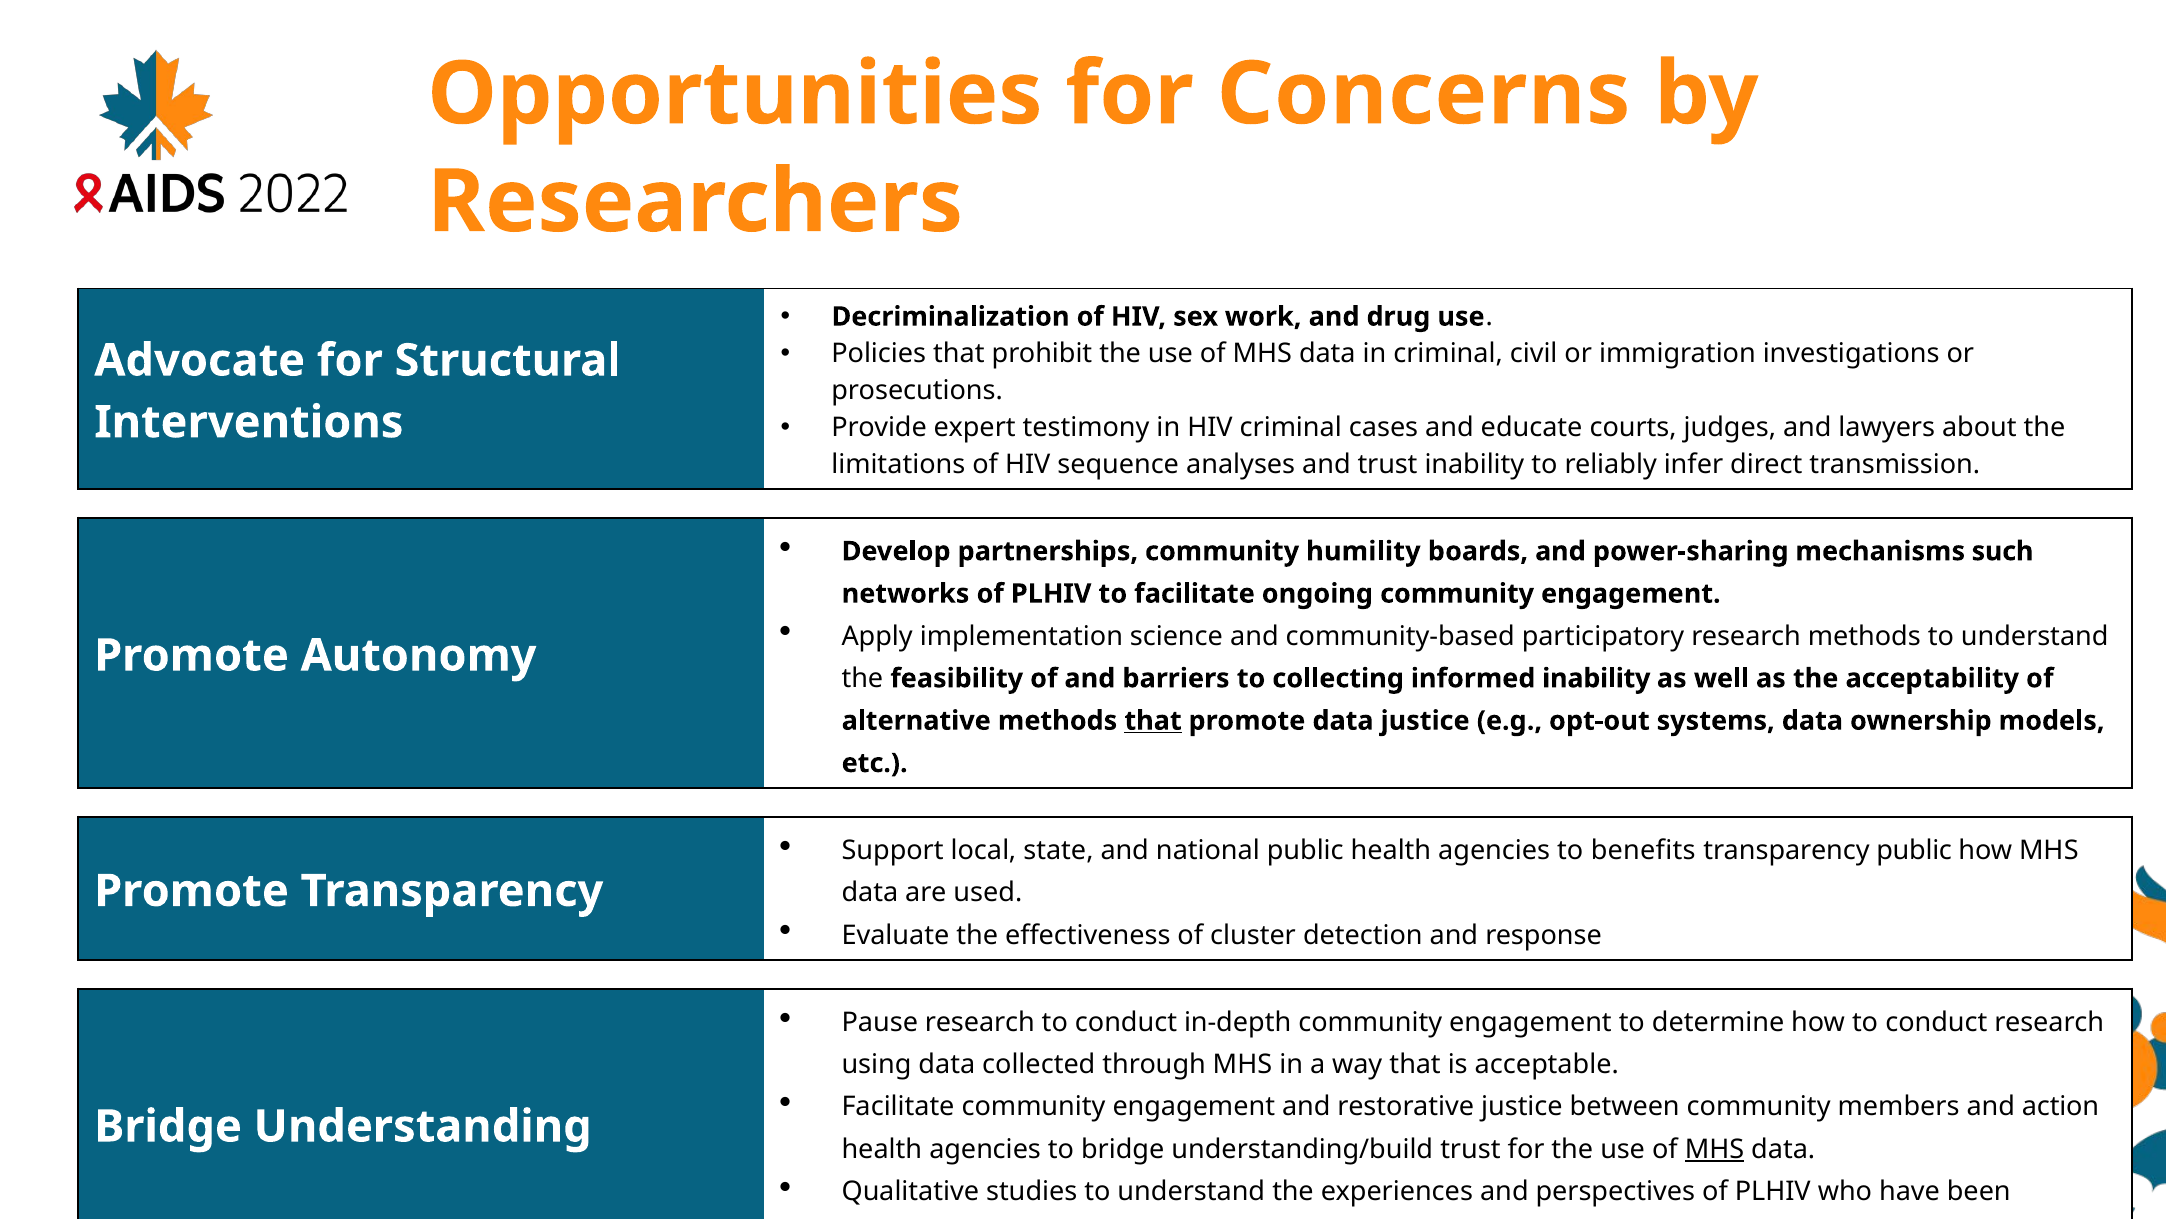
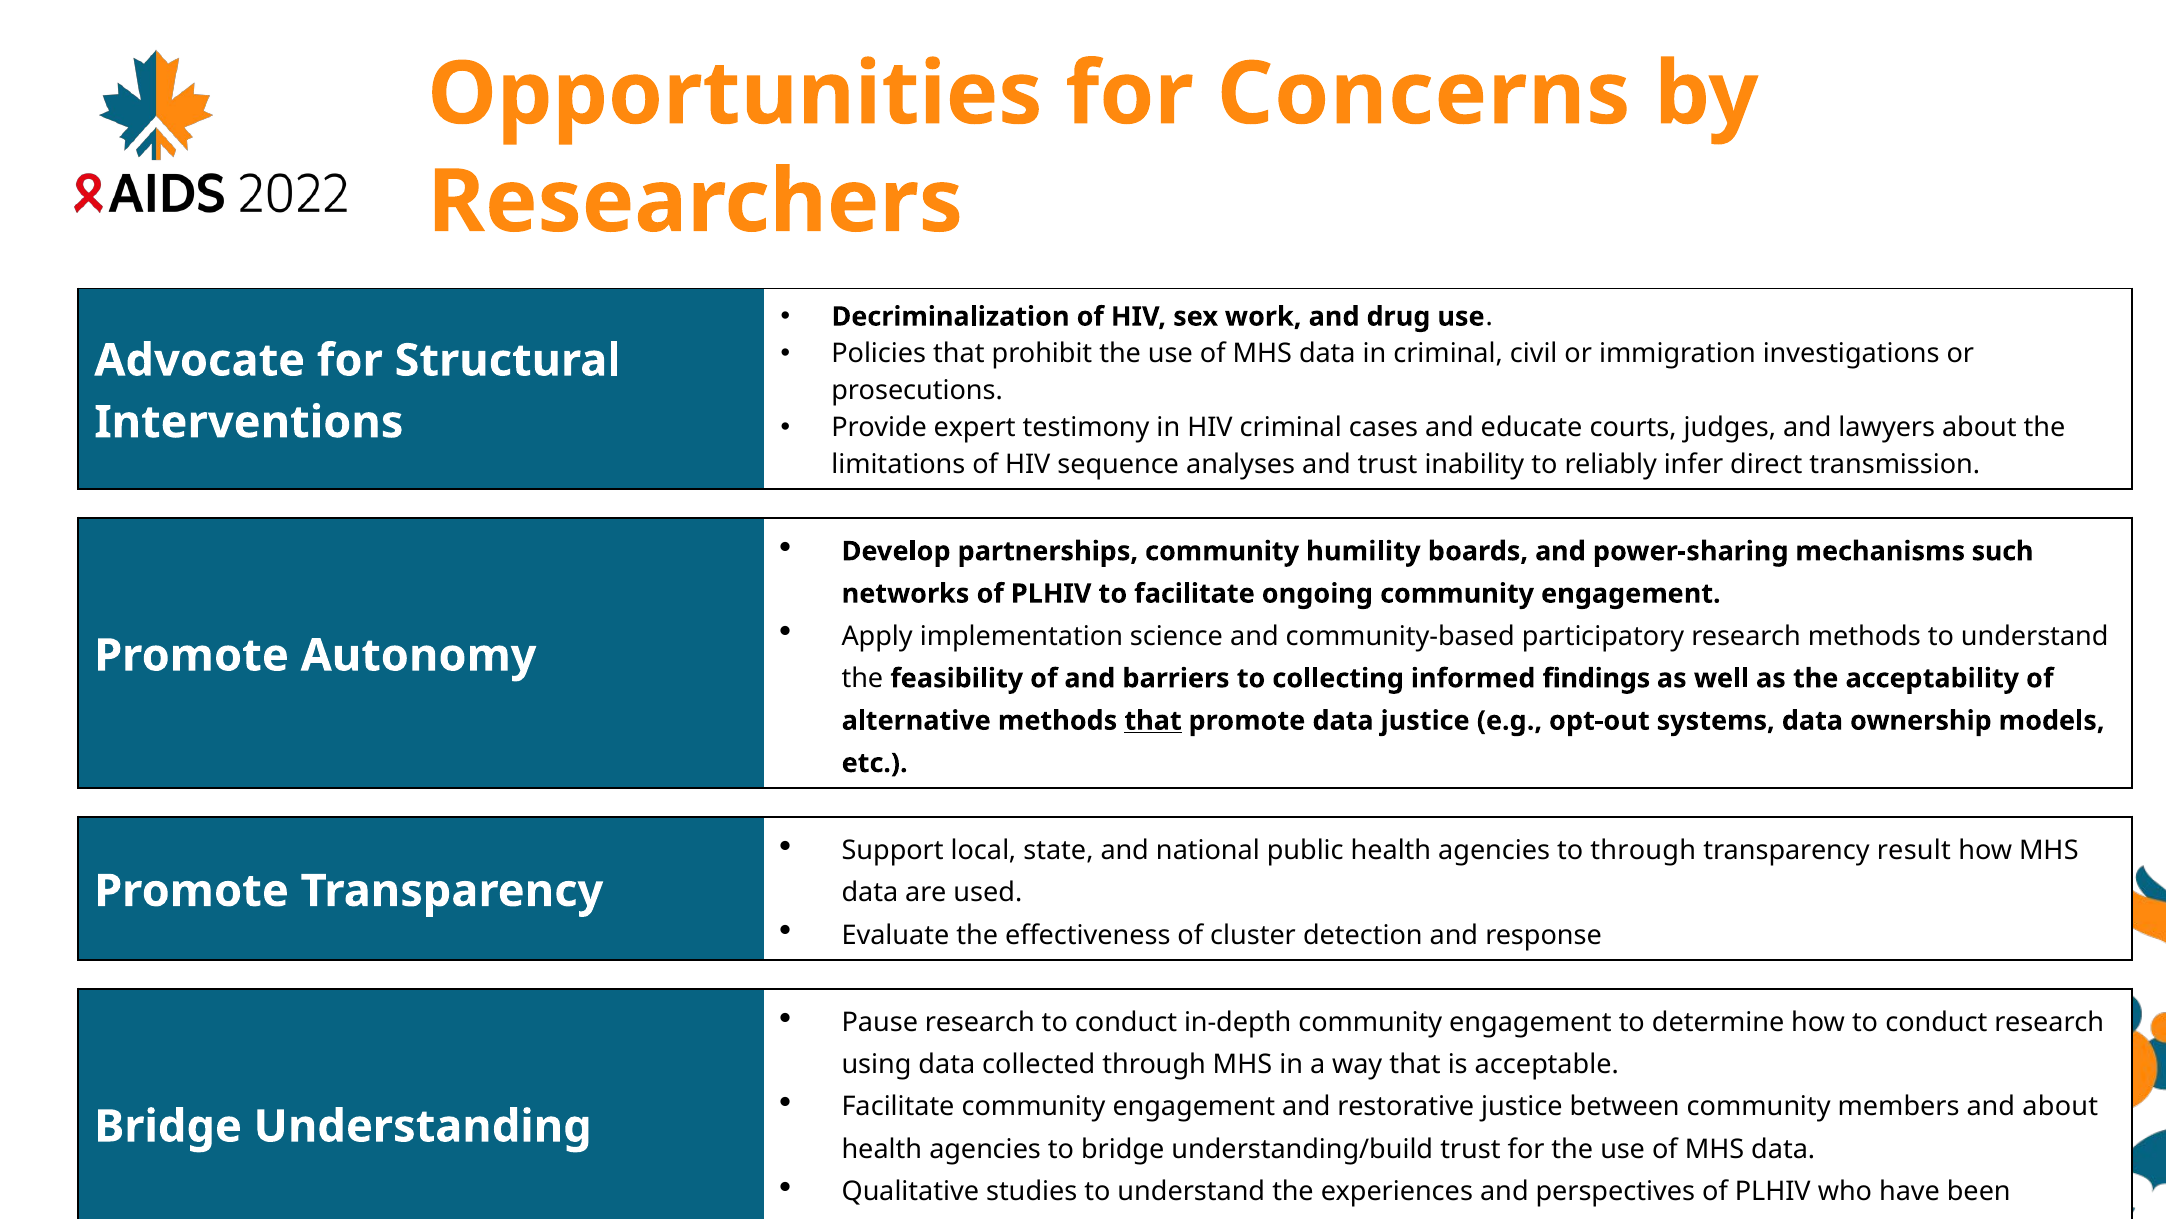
informed inability: inability -> findings
to benefits: benefits -> through
transparency public: public -> result
and action: action -> about
MHS at (1715, 1149) underline: present -> none
